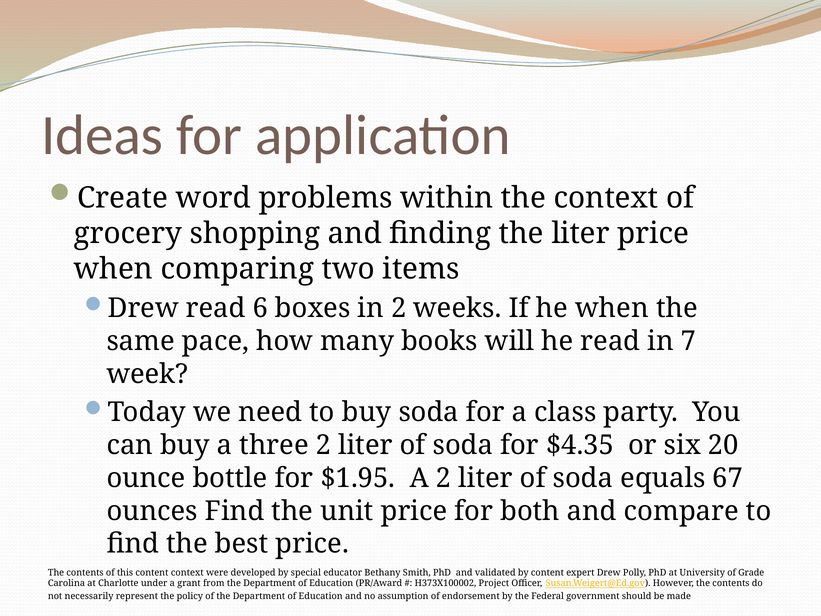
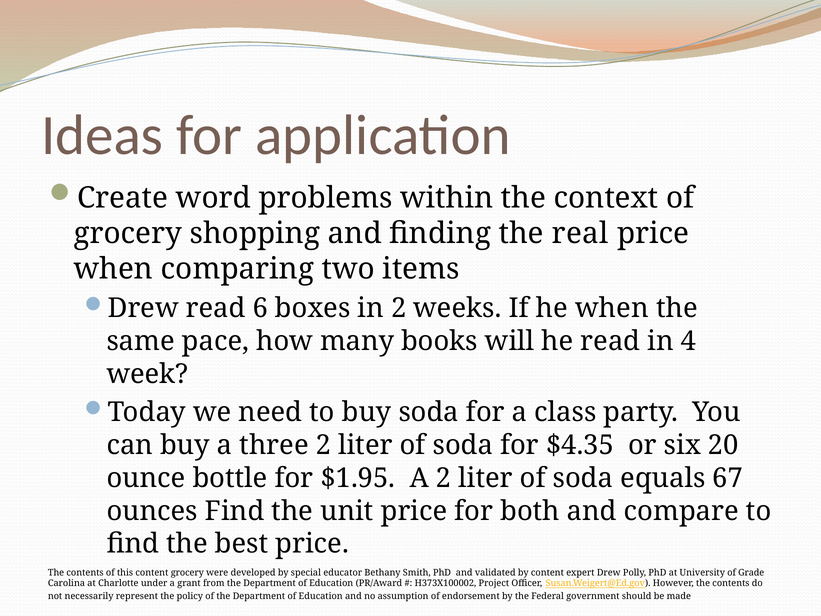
the liter: liter -> real
7: 7 -> 4
content context: context -> grocery
